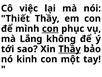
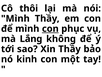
việc: việc -> thôi
Thiết at (15, 18): Thiết -> Mình
Thầy at (70, 49) underline: present -> none
